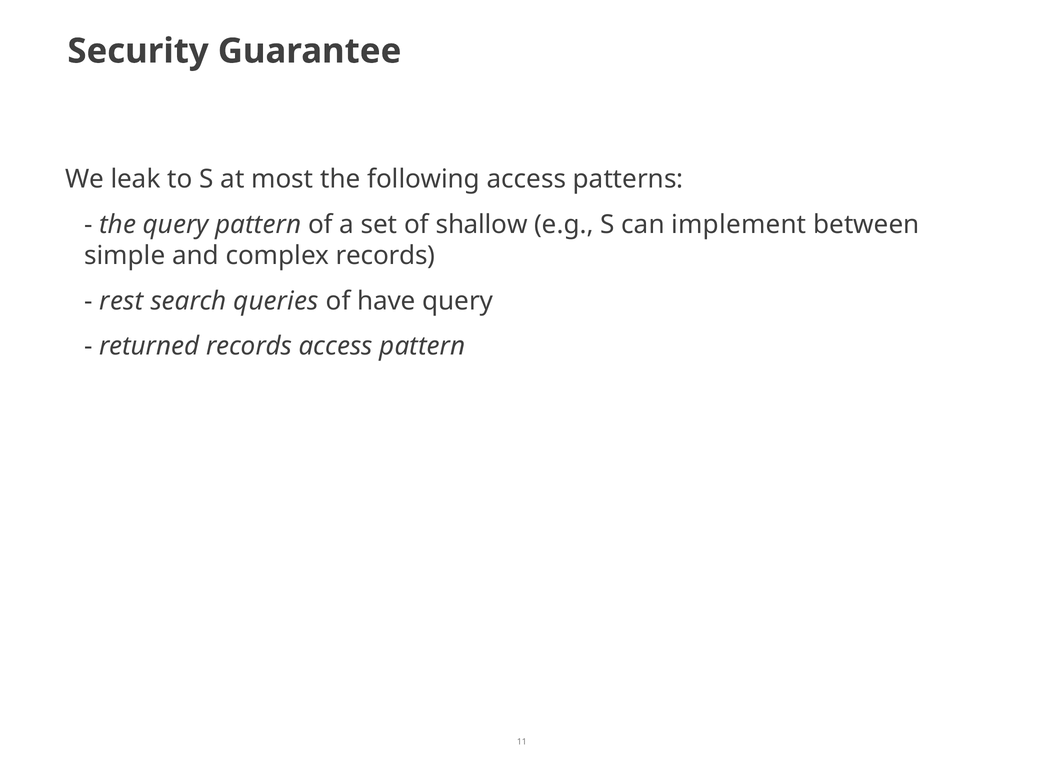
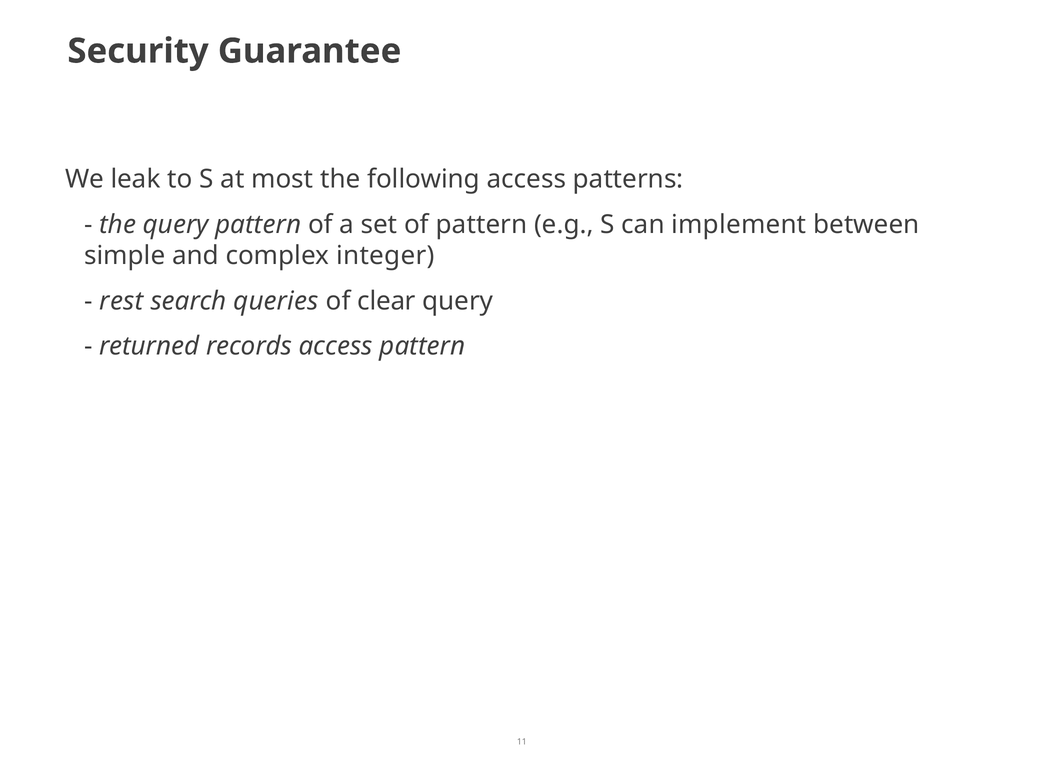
of shallow: shallow -> pattern
complex records: records -> integer
have: have -> clear
